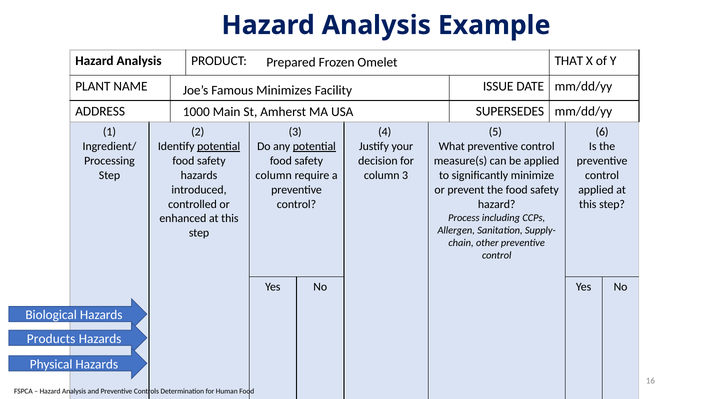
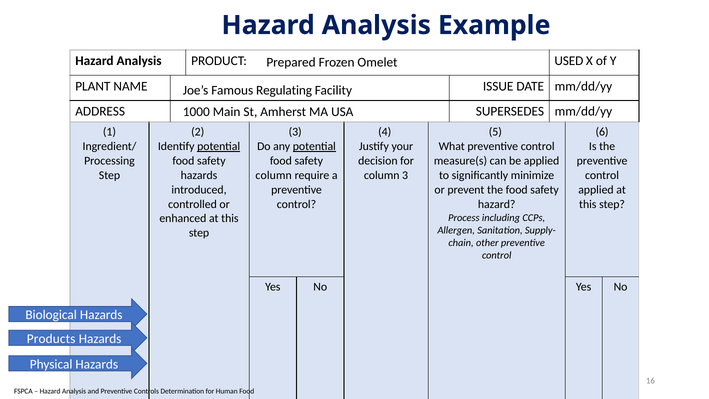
THAT: THAT -> USED
Minimizes: Minimizes -> Regulating
